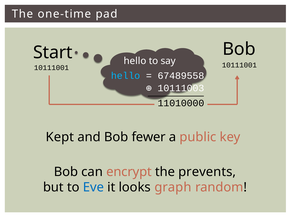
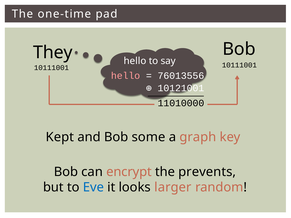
Start: Start -> They
hello at (126, 76) colour: light blue -> pink
67489558: 67489558 -> 76013556
10111003: 10111003 -> 10121001
fewer: fewer -> some
public: public -> graph
graph: graph -> larger
